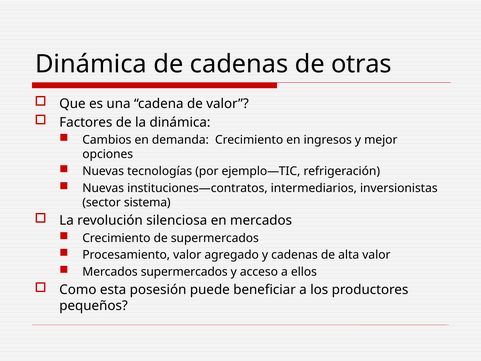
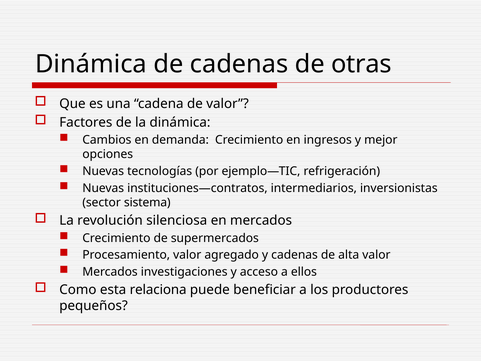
Mercados supermercados: supermercados -> investigaciones
posesión: posesión -> relaciona
